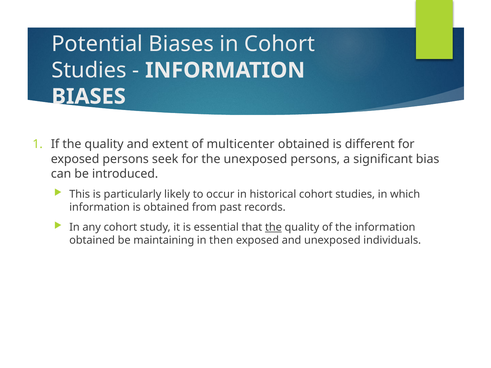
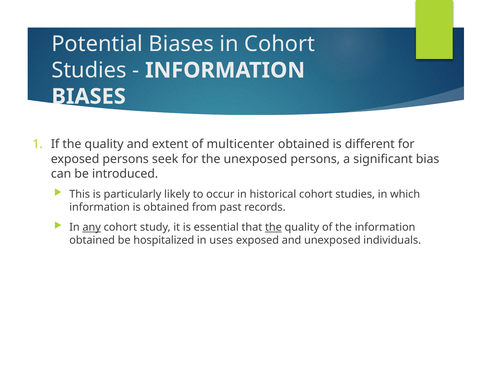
any underline: none -> present
maintaining: maintaining -> hospitalized
then: then -> uses
